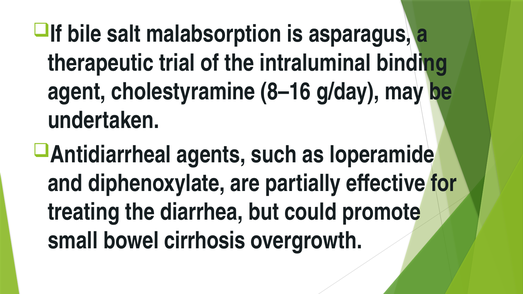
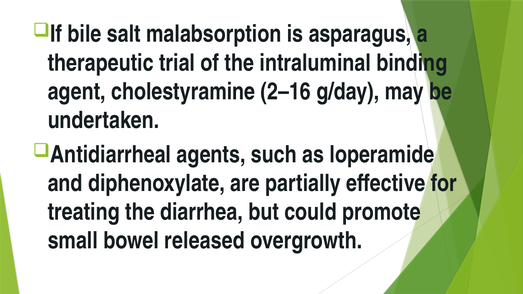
8–16: 8–16 -> 2–16
cirrhosis: cirrhosis -> released
